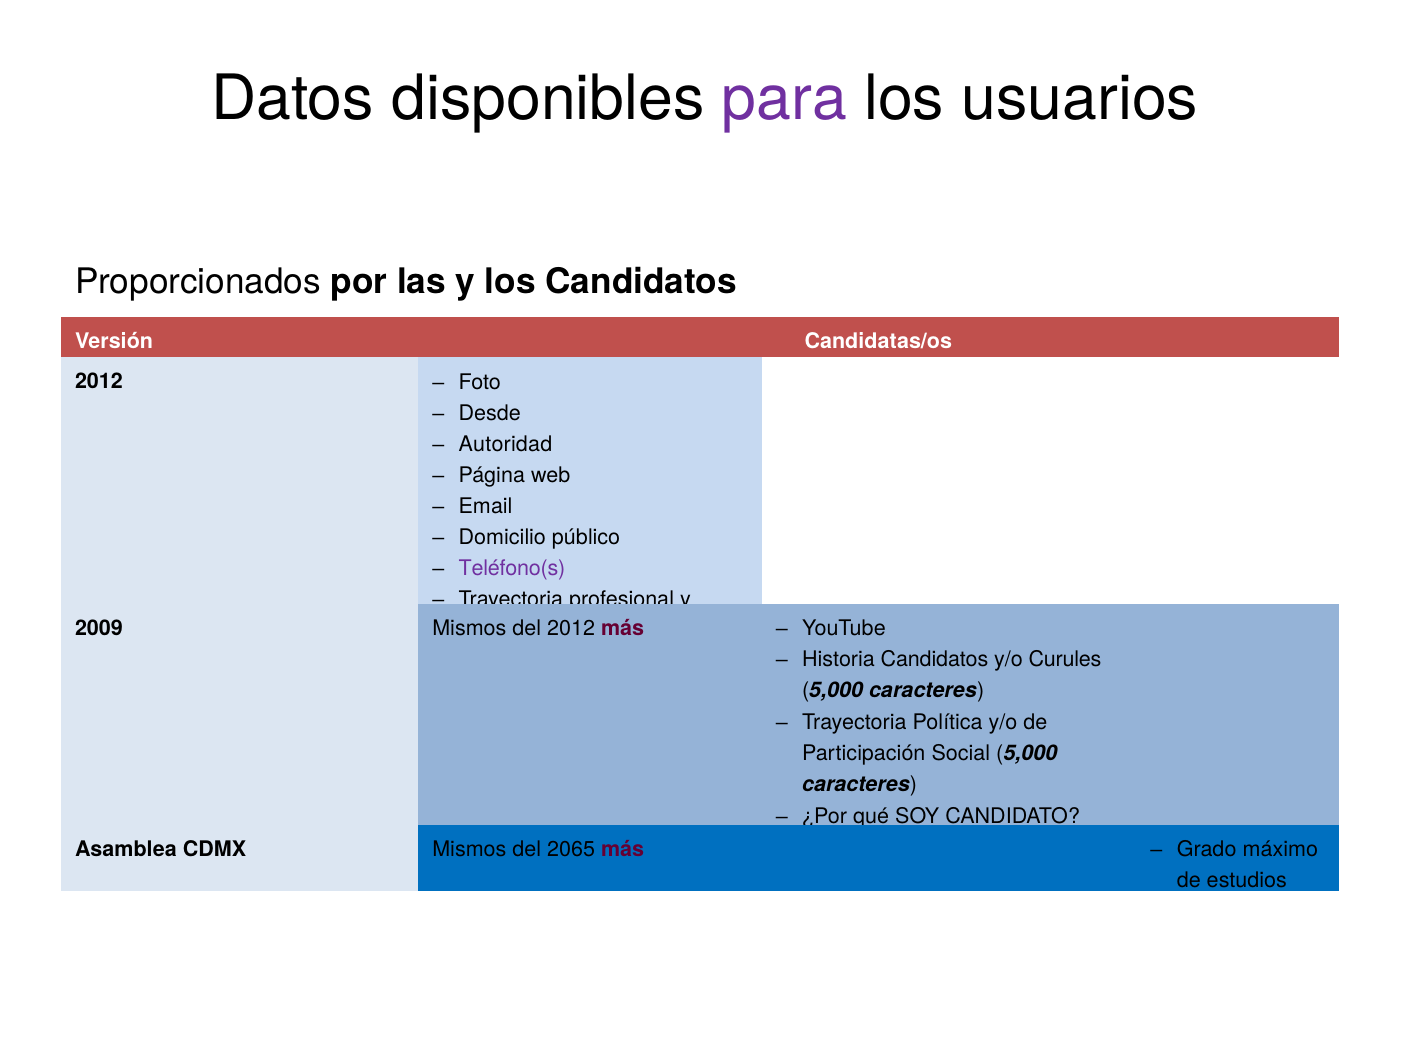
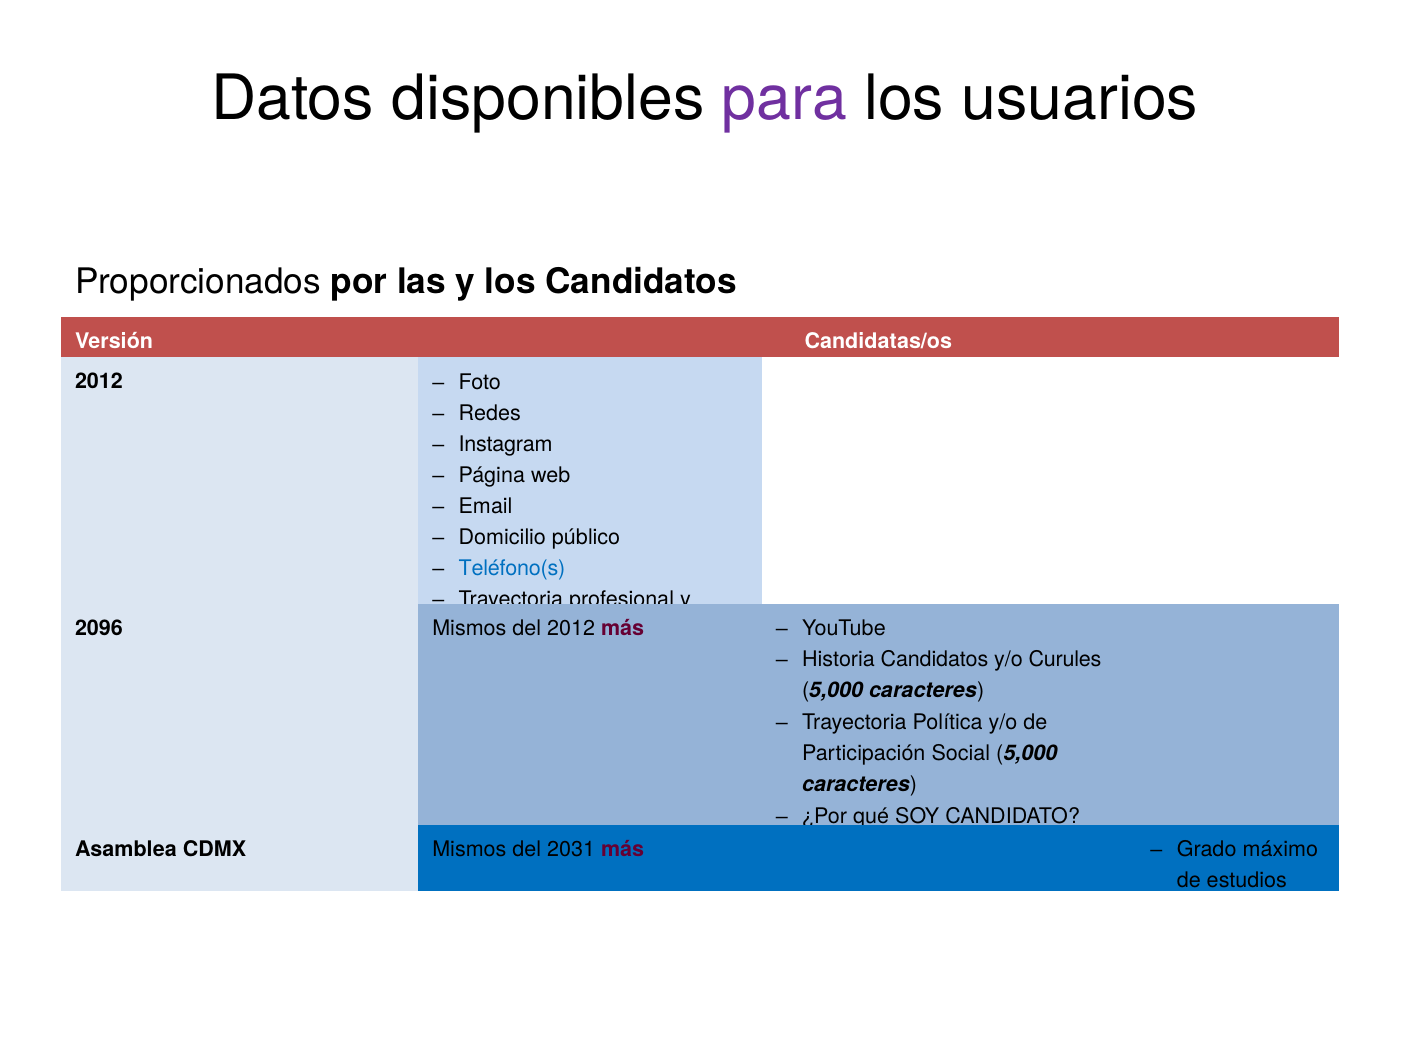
Desde: Desde -> Redes
Autoridad: Autoridad -> Instagram
Teléfono(s colour: purple -> blue
2009: 2009 -> 2096
2065: 2065 -> 2031
